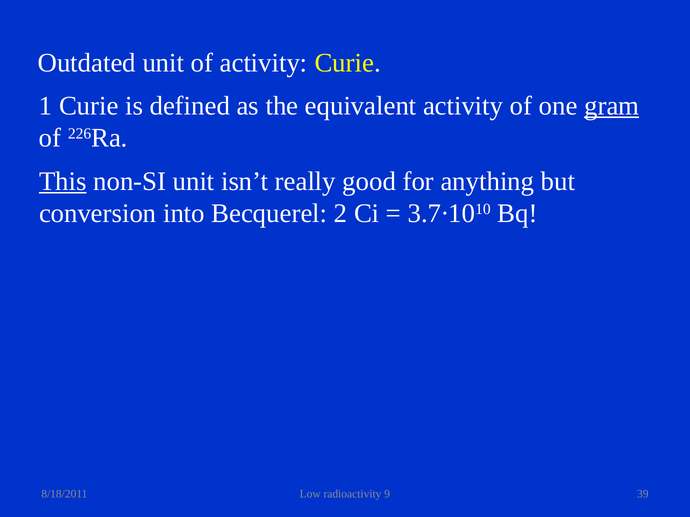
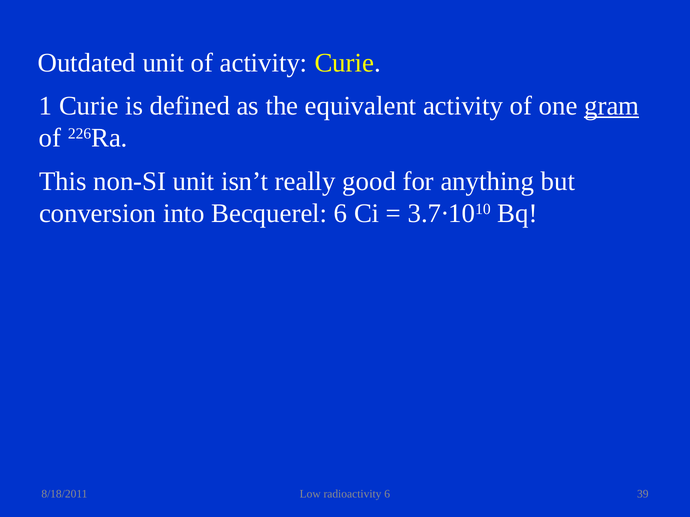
This underline: present -> none
Becquerel 2: 2 -> 6
radioactivity 9: 9 -> 6
